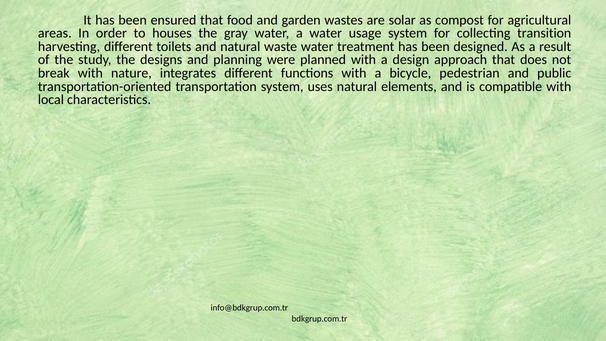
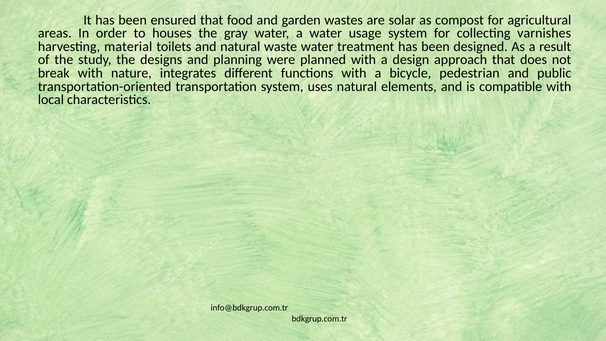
transition: transition -> varnishes
harvesting different: different -> material
